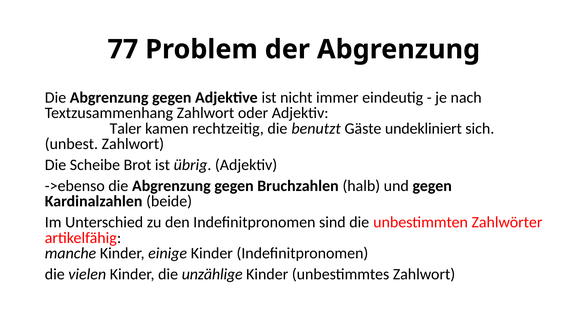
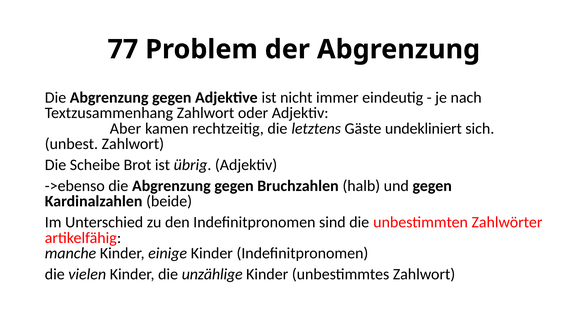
Taler: Taler -> Aber
benutzt: benutzt -> letztens
